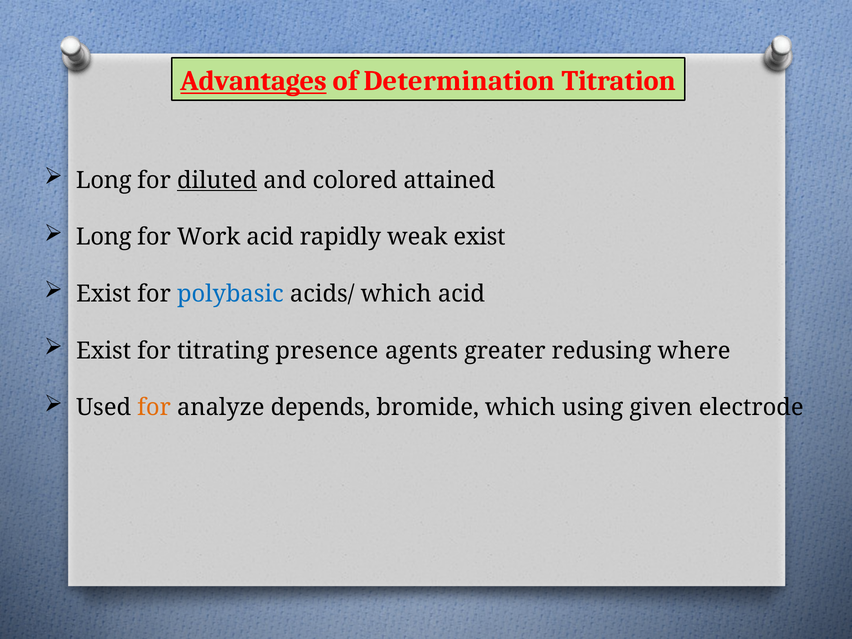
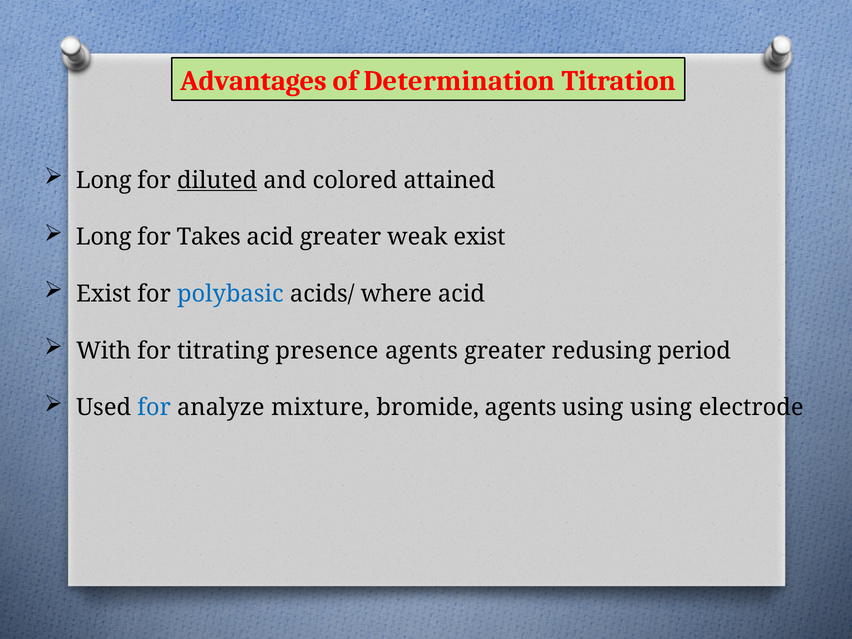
Advantages underline: present -> none
Work: Work -> Takes
acid rapidly: rapidly -> greater
acids/ which: which -> where
Exist at (104, 351): Exist -> With
where: where -> period
for at (154, 408) colour: orange -> blue
depends: depends -> mixture
bromide which: which -> agents
using given: given -> using
